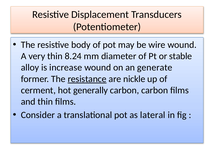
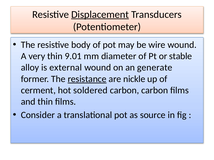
Displacement underline: none -> present
8.24: 8.24 -> 9.01
increase: increase -> external
generally: generally -> soldered
lateral: lateral -> source
